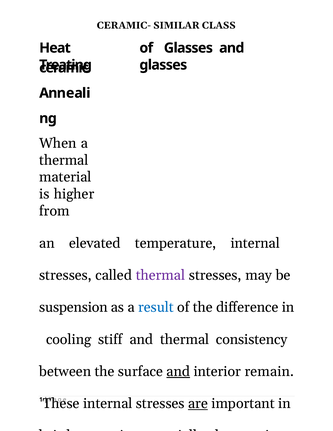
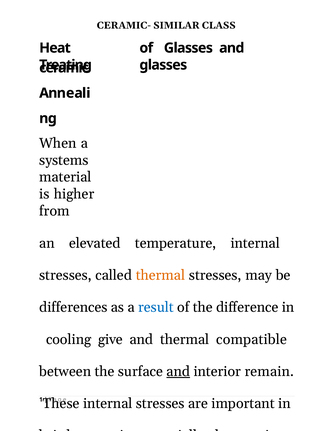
thermal at (64, 160): thermal -> systems
thermal at (160, 275) colour: purple -> orange
suspension: suspension -> differences
stiff: stiff -> give
consistency: consistency -> compatible
are underline: present -> none
